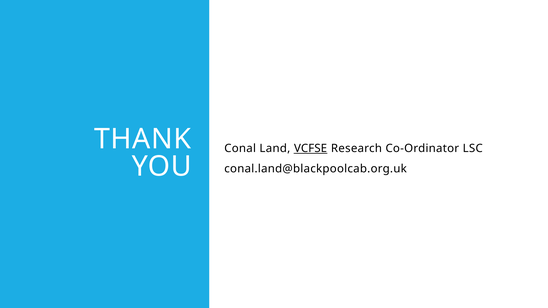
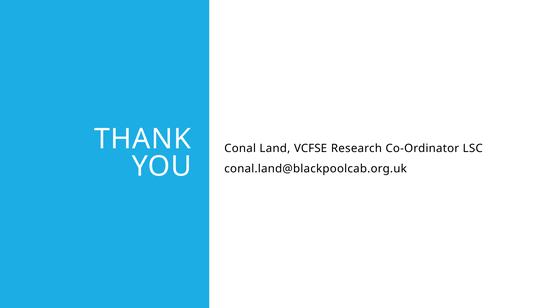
VCFSE underline: present -> none
